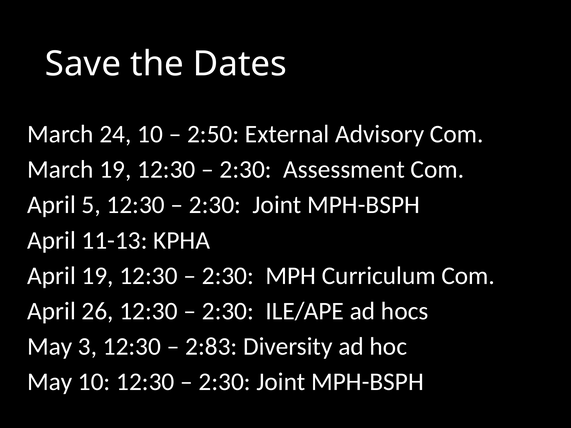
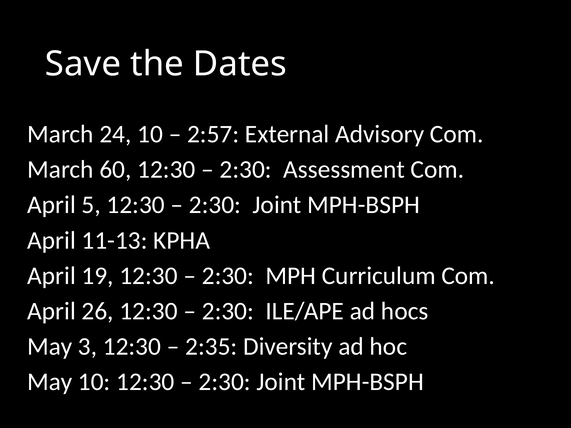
2:50: 2:50 -> 2:57
March 19: 19 -> 60
2:83: 2:83 -> 2:35
